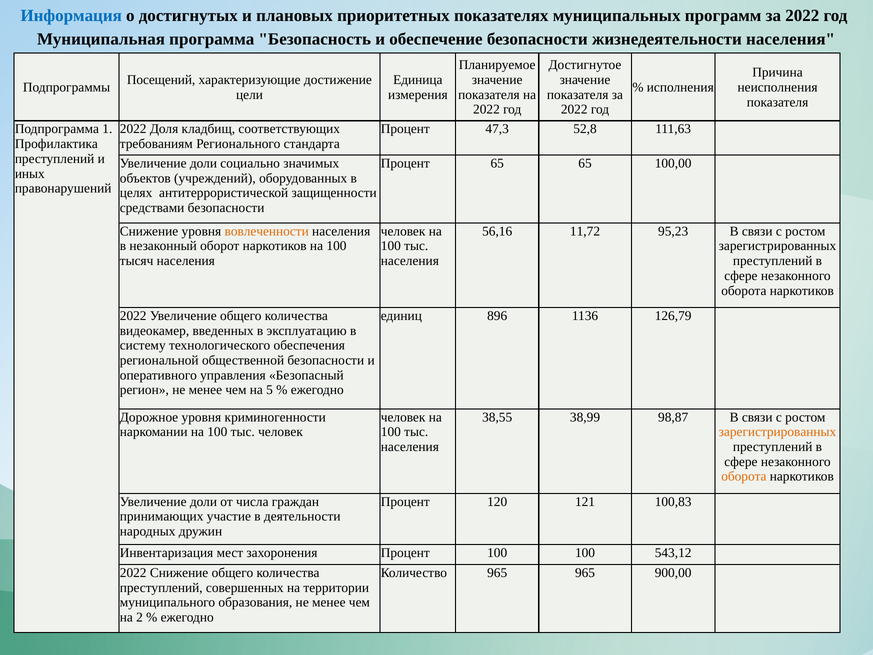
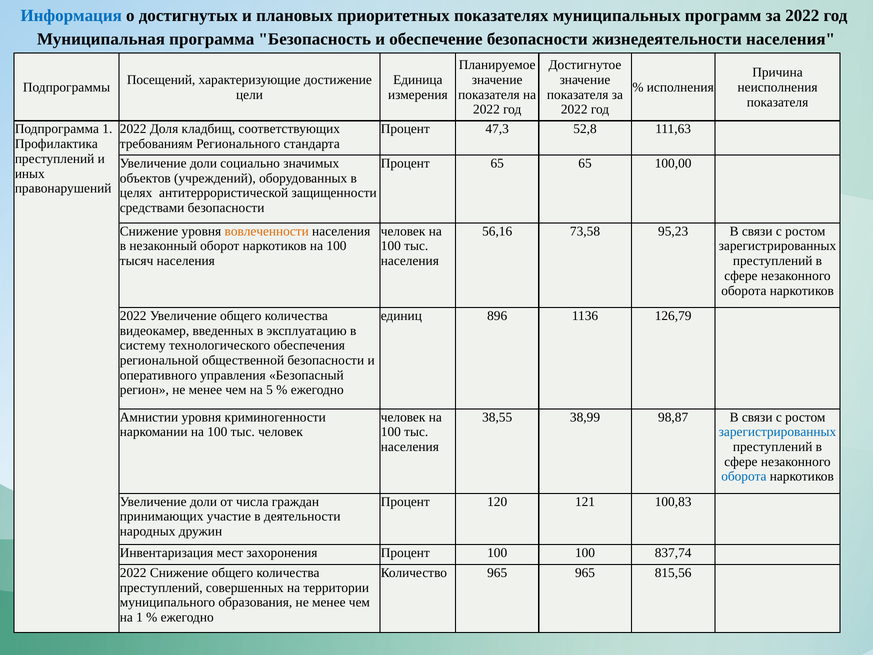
11,72: 11,72 -> 73,58
Дорожное: Дорожное -> Амнистии
зарегистрированных at (777, 432) colour: orange -> blue
оборота at (744, 476) colour: orange -> blue
543,12: 543,12 -> 837,74
900,00: 900,00 -> 815,56
на 2: 2 -> 1
